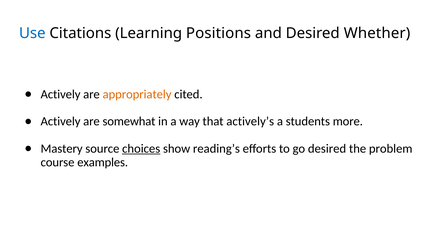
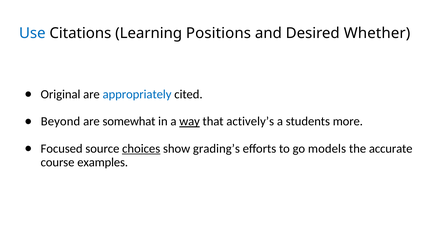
Actively at (61, 94): Actively -> Original
appropriately colour: orange -> blue
Actively at (61, 121): Actively -> Beyond
way underline: none -> present
Mastery: Mastery -> Focused
reading’s: reading’s -> grading’s
go desired: desired -> models
problem: problem -> accurate
